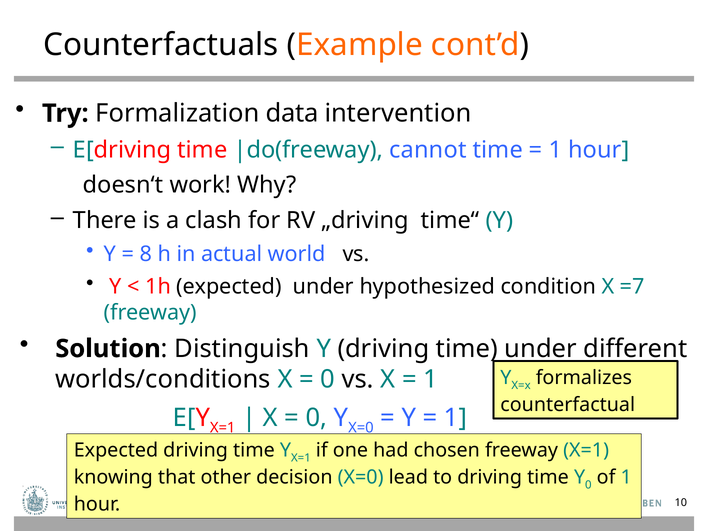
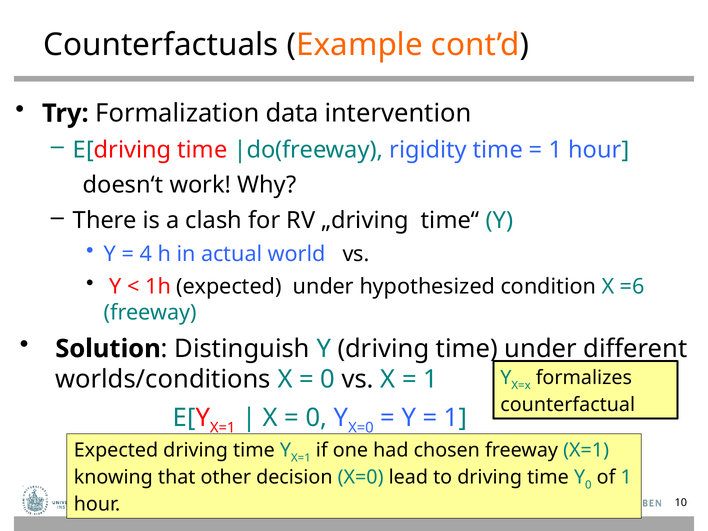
cannot: cannot -> rigidity
8: 8 -> 4
=7: =7 -> =6
